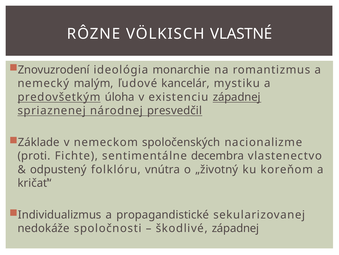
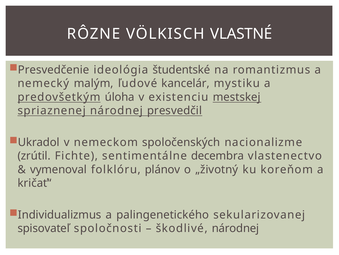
Znovuzrodení: Znovuzrodení -> Presvedčenie
monarchie: monarchie -> študentské
existenciu západnej: západnej -> mestskej
Základe: Základe -> Ukradol
proti: proti -> zrútil
odpustený: odpustený -> vymenoval
vnútra: vnútra -> plánov
propagandistické: propagandistické -> palingenetického
nedokáže: nedokáže -> spisovateľ
škodlivé západnej: západnej -> národnej
